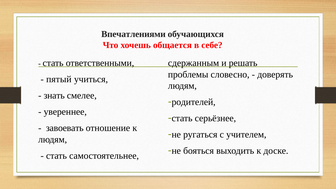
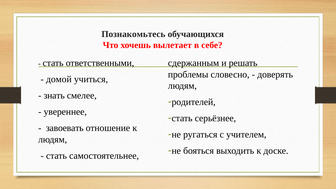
Впечатлениями: Впечатлениями -> Познакомьтесь
общается: общается -> вылетает
пятый: пятый -> домой
